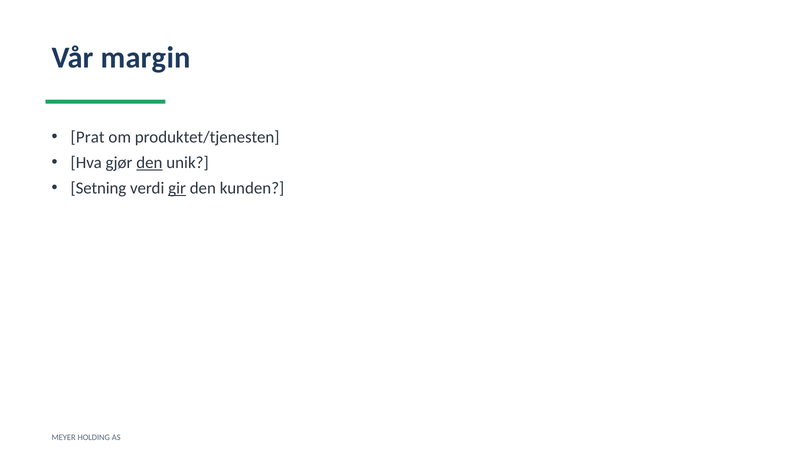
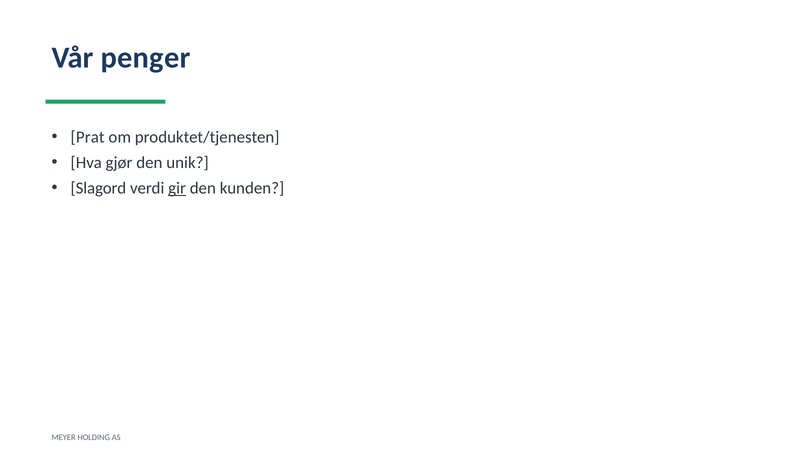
margin: margin -> penger
den at (149, 163) underline: present -> none
Setning: Setning -> Slagord
